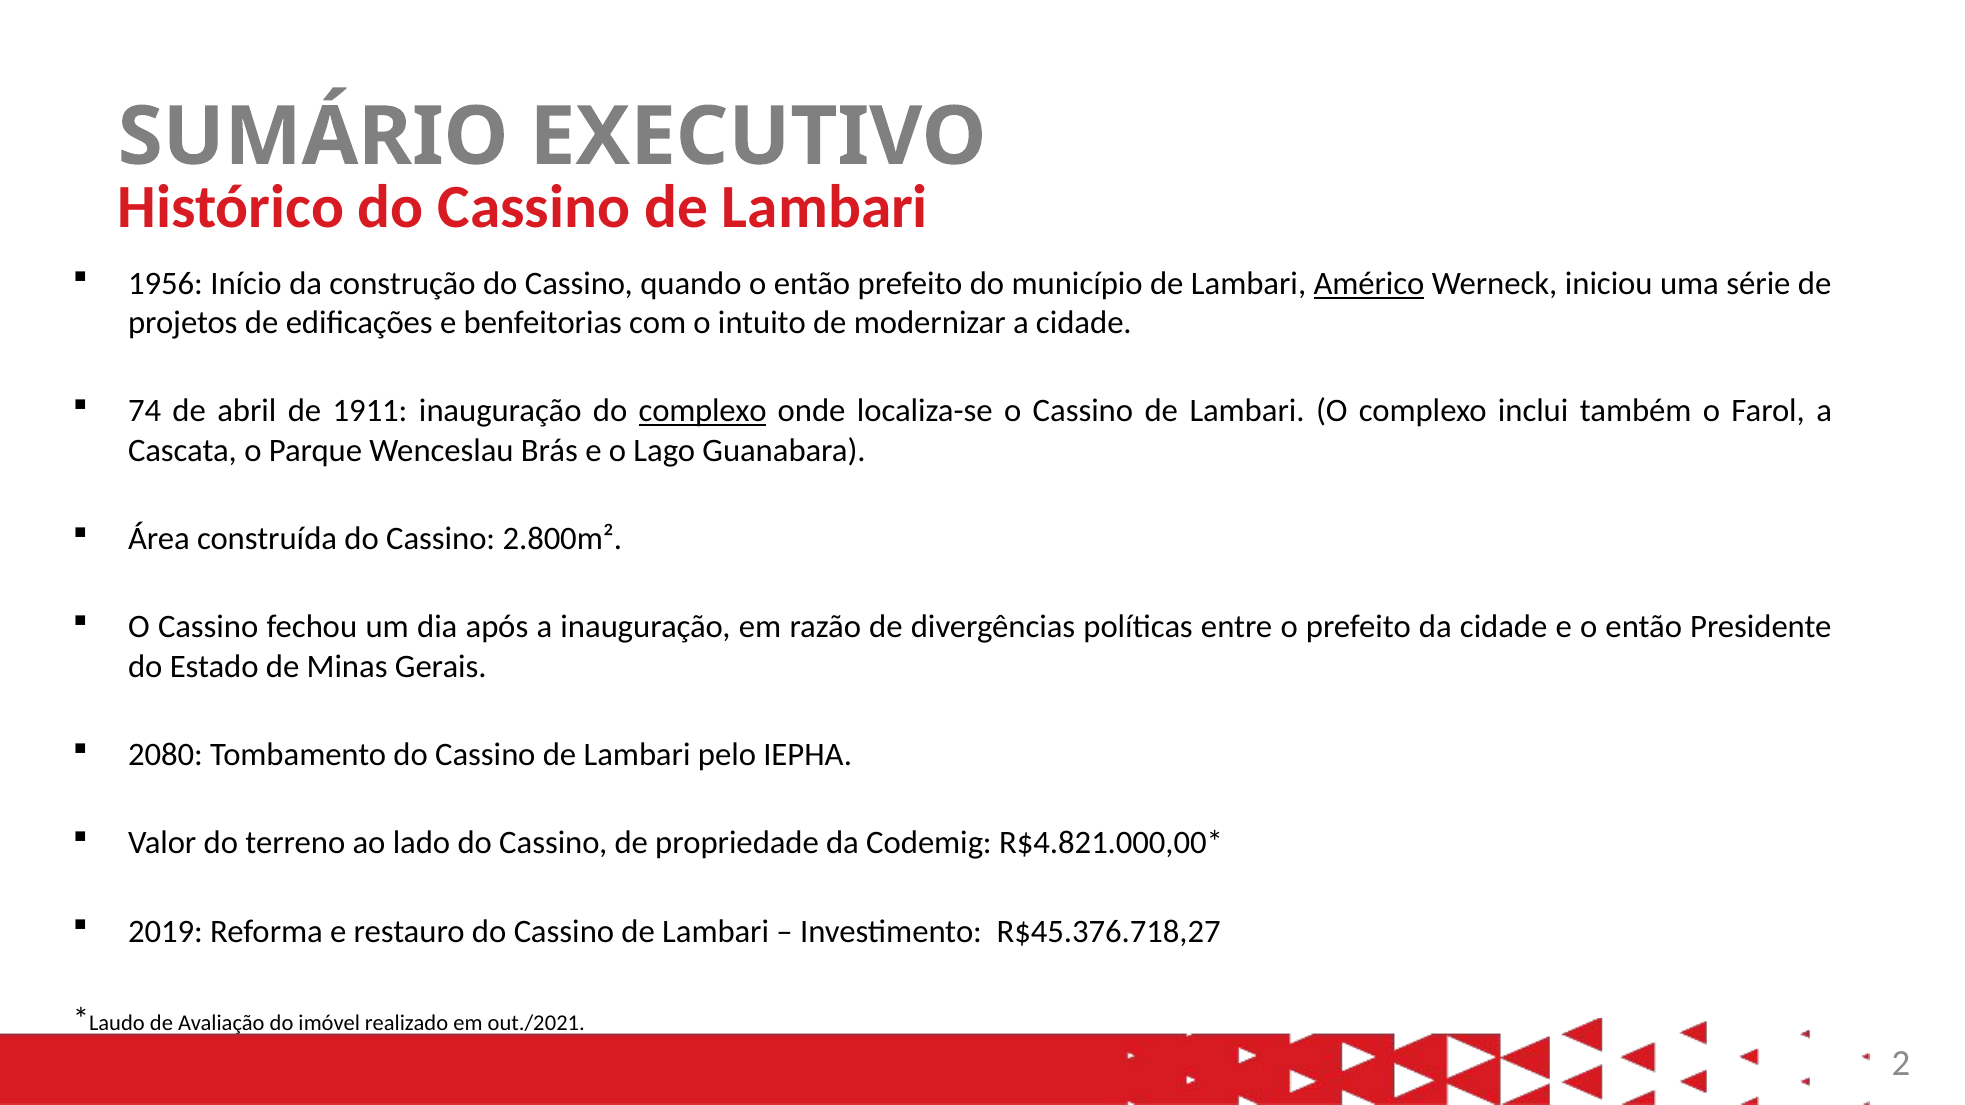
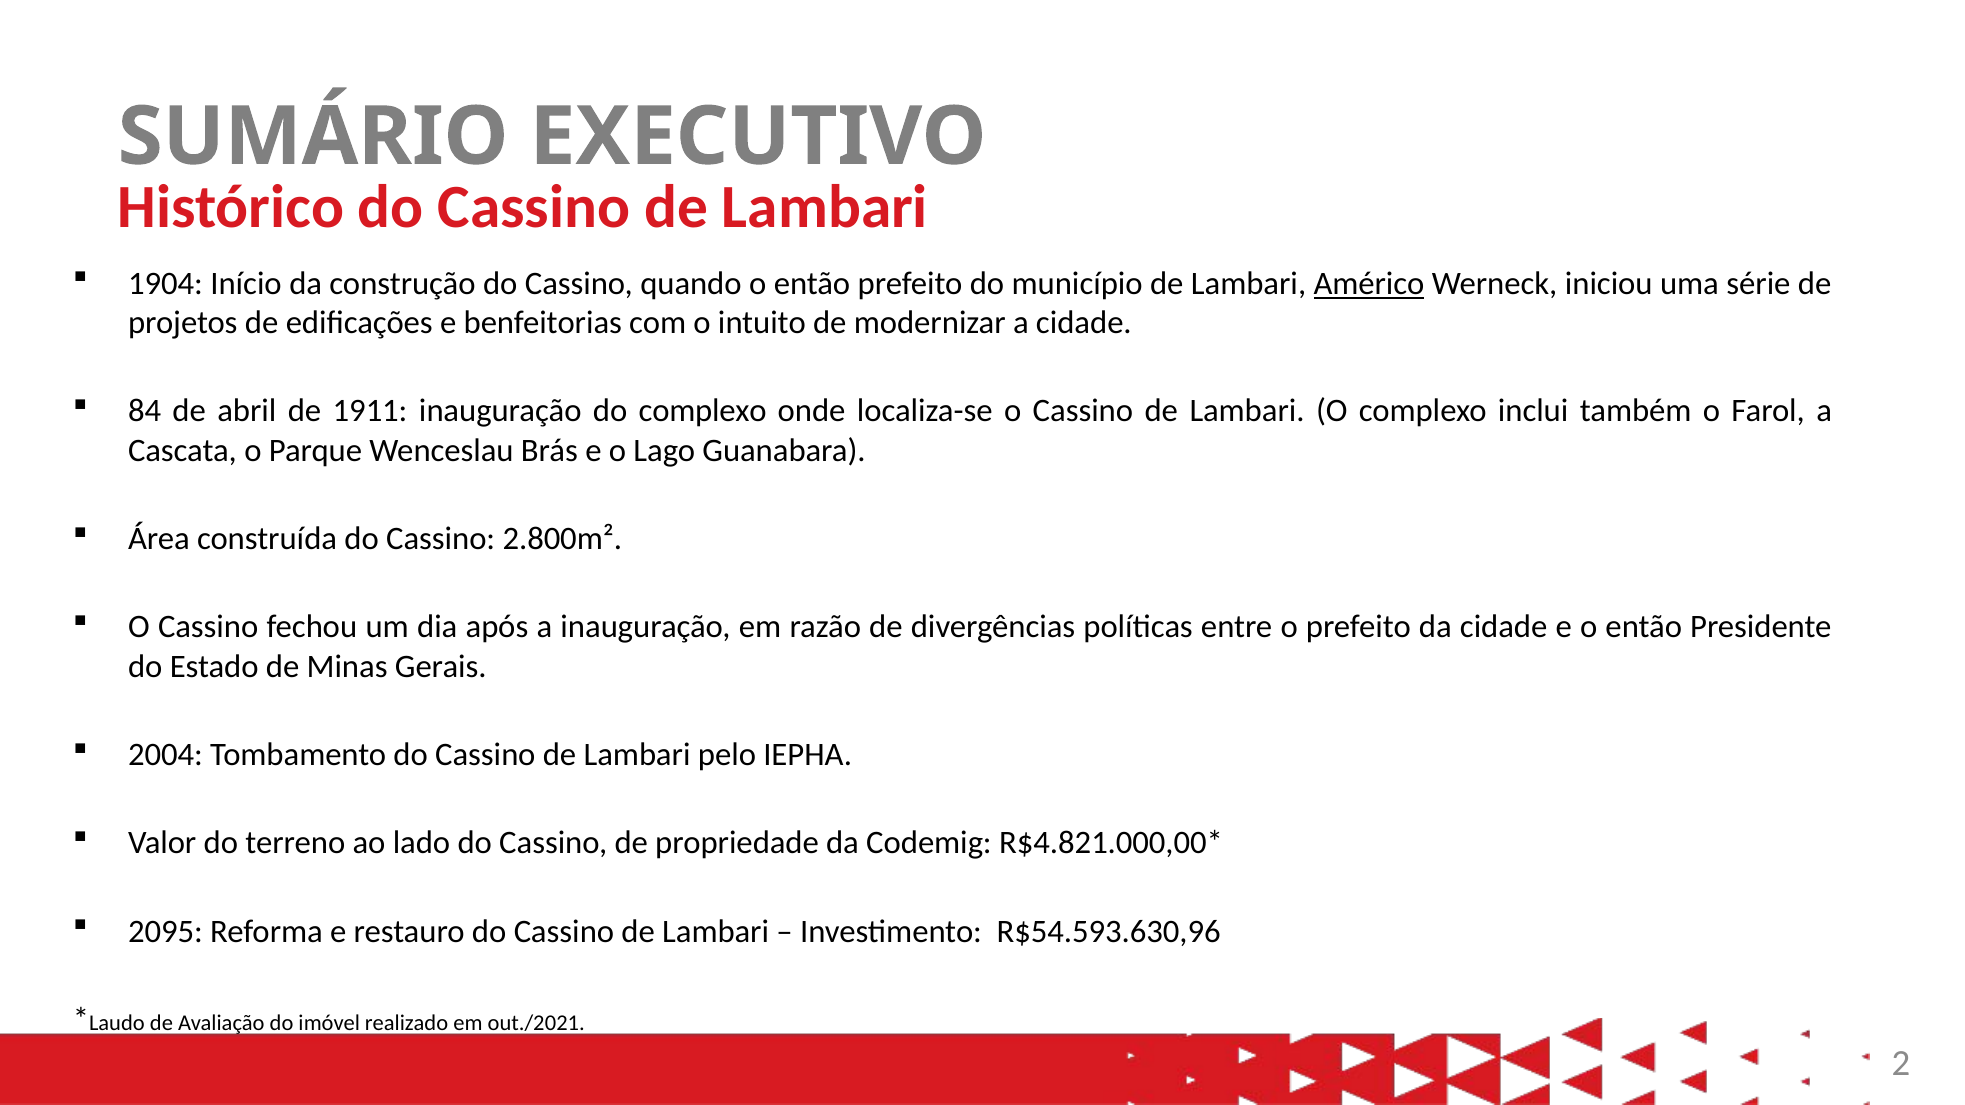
1956: 1956 -> 1904
74: 74 -> 84
complexo at (703, 411) underline: present -> none
2080: 2080 -> 2004
2019: 2019 -> 2095
R$45.376.718,27: R$45.376.718,27 -> R$54.593.630,96
